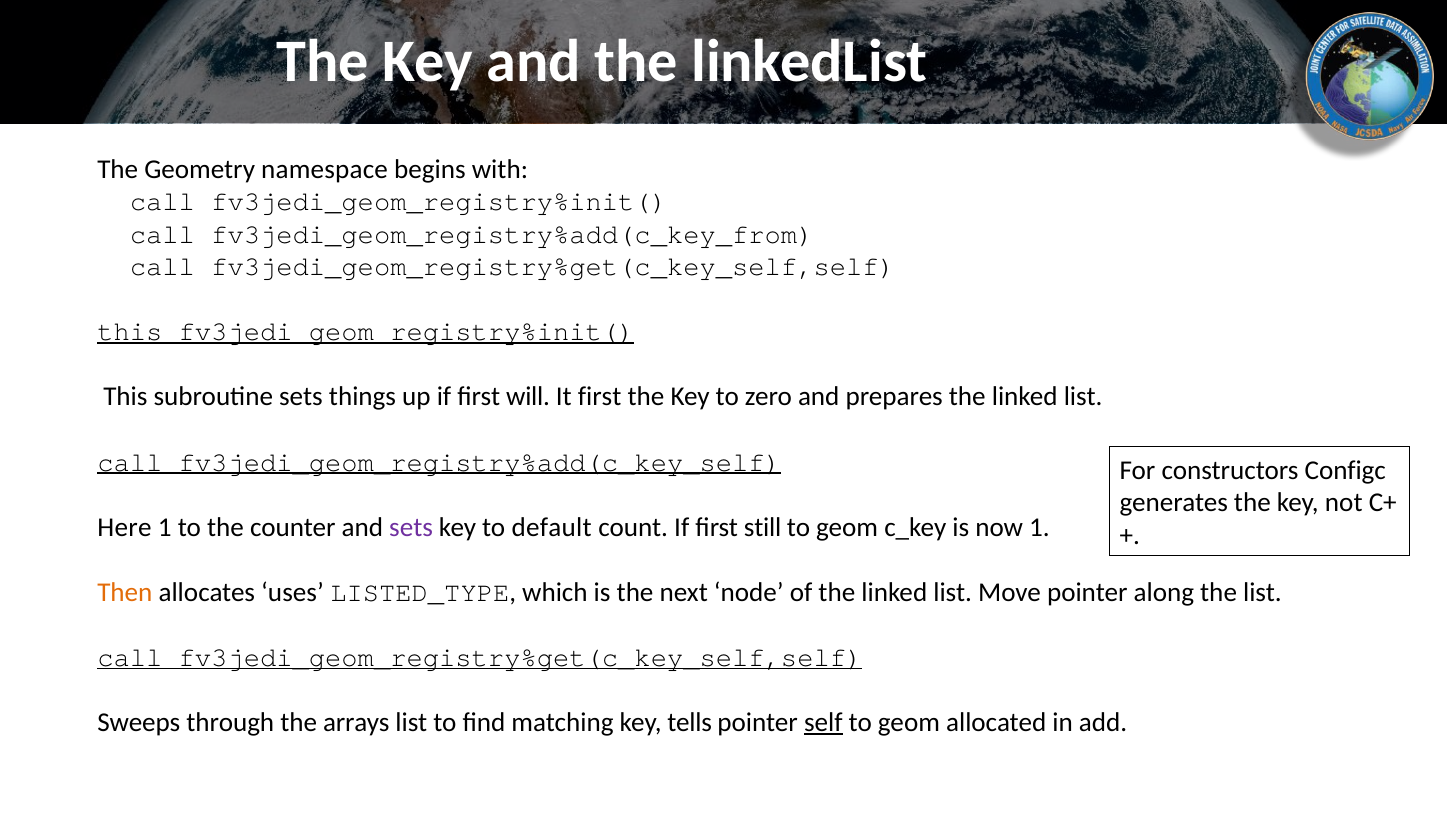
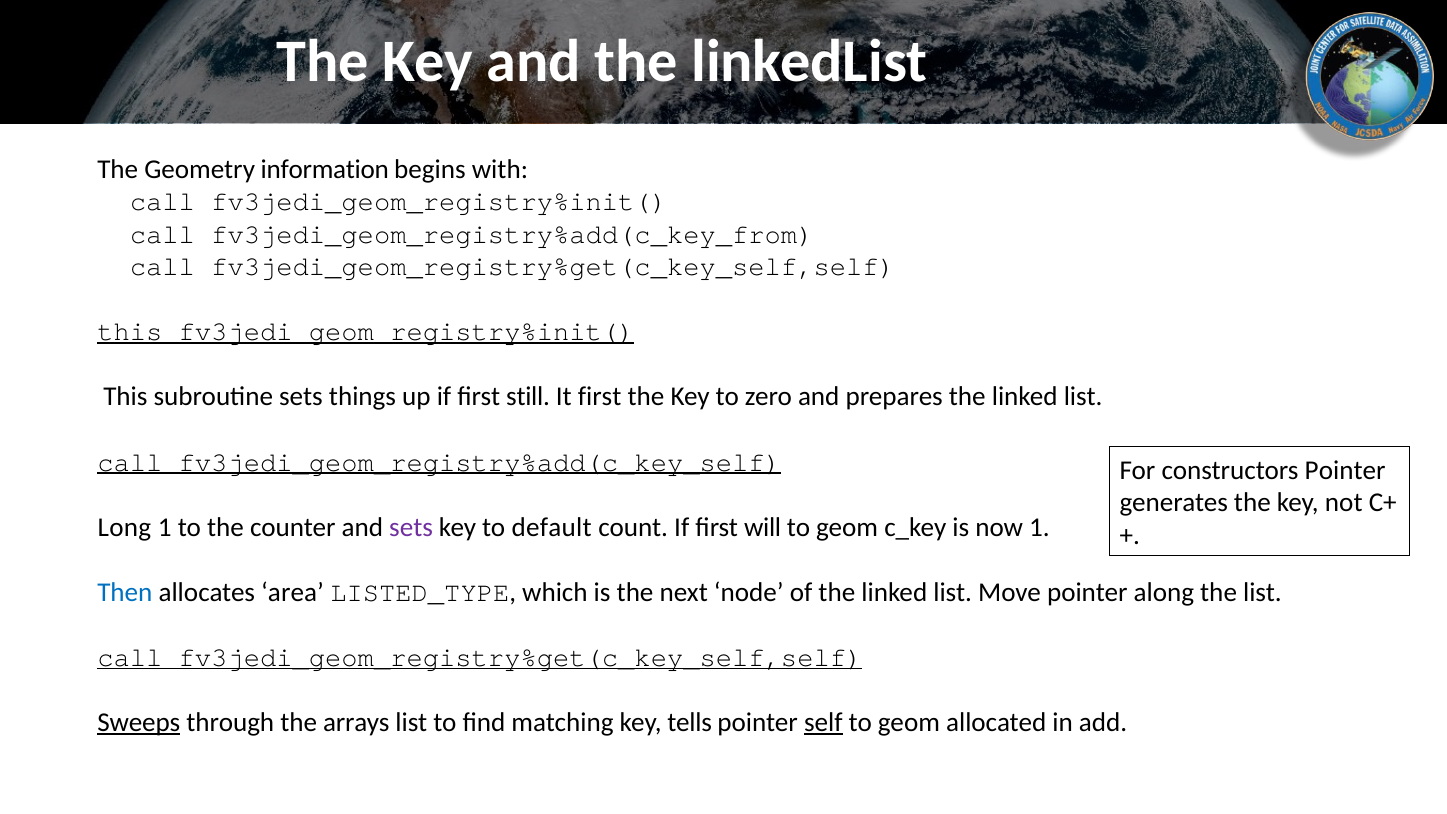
namespace: namespace -> information
will: will -> still
constructors Configc: Configc -> Pointer
Here: Here -> Long
still: still -> will
Then colour: orange -> blue
uses: uses -> area
Sweeps underline: none -> present
